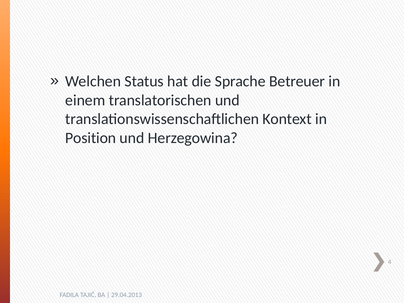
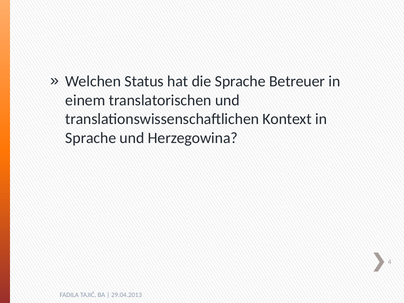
Position at (91, 138): Position -> Sprache
